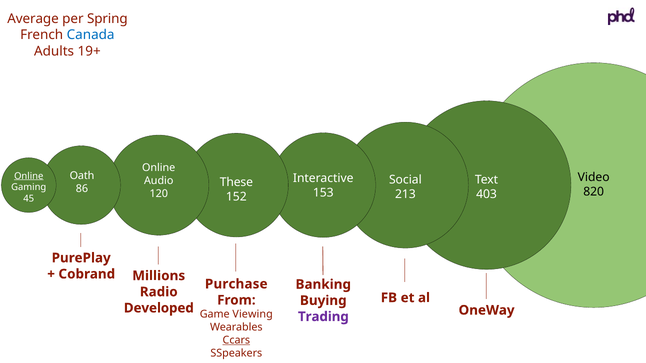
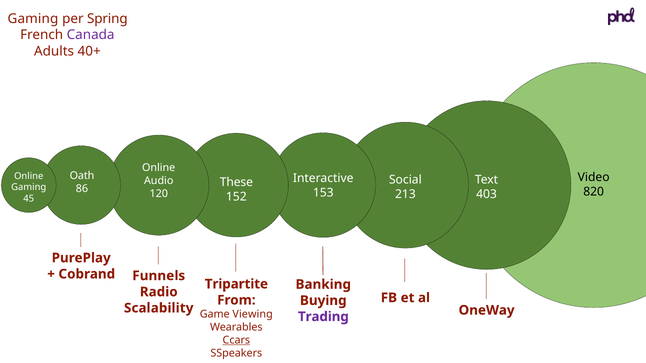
Average at (33, 19): Average -> Gaming
Canada colour: blue -> purple
19+: 19+ -> 40+
Online at (29, 176) underline: present -> none
Millions: Millions -> Funnels
Purchase: Purchase -> Tripartite
Developed: Developed -> Scalability
